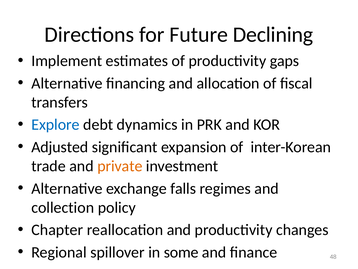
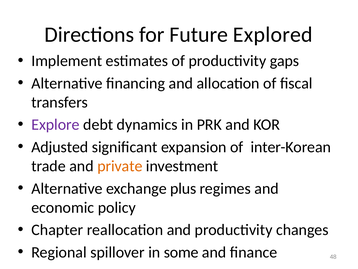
Declining: Declining -> Explored
Explore colour: blue -> purple
falls: falls -> plus
collection: collection -> economic
